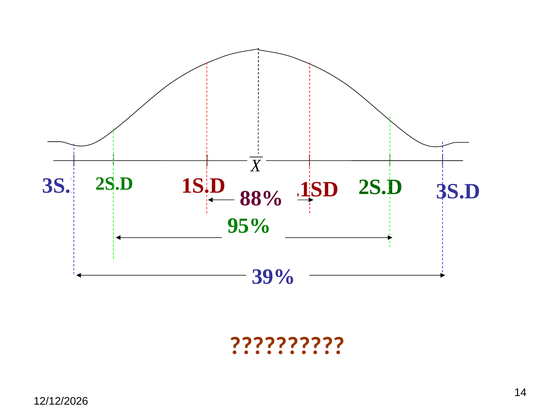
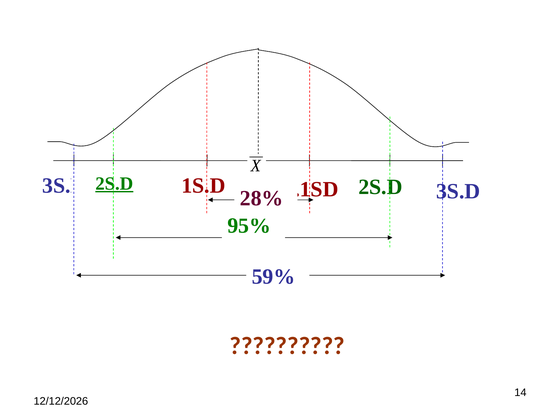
2S.D at (114, 184) underline: none -> present
88%: 88% -> 28%
39%: 39% -> 59%
